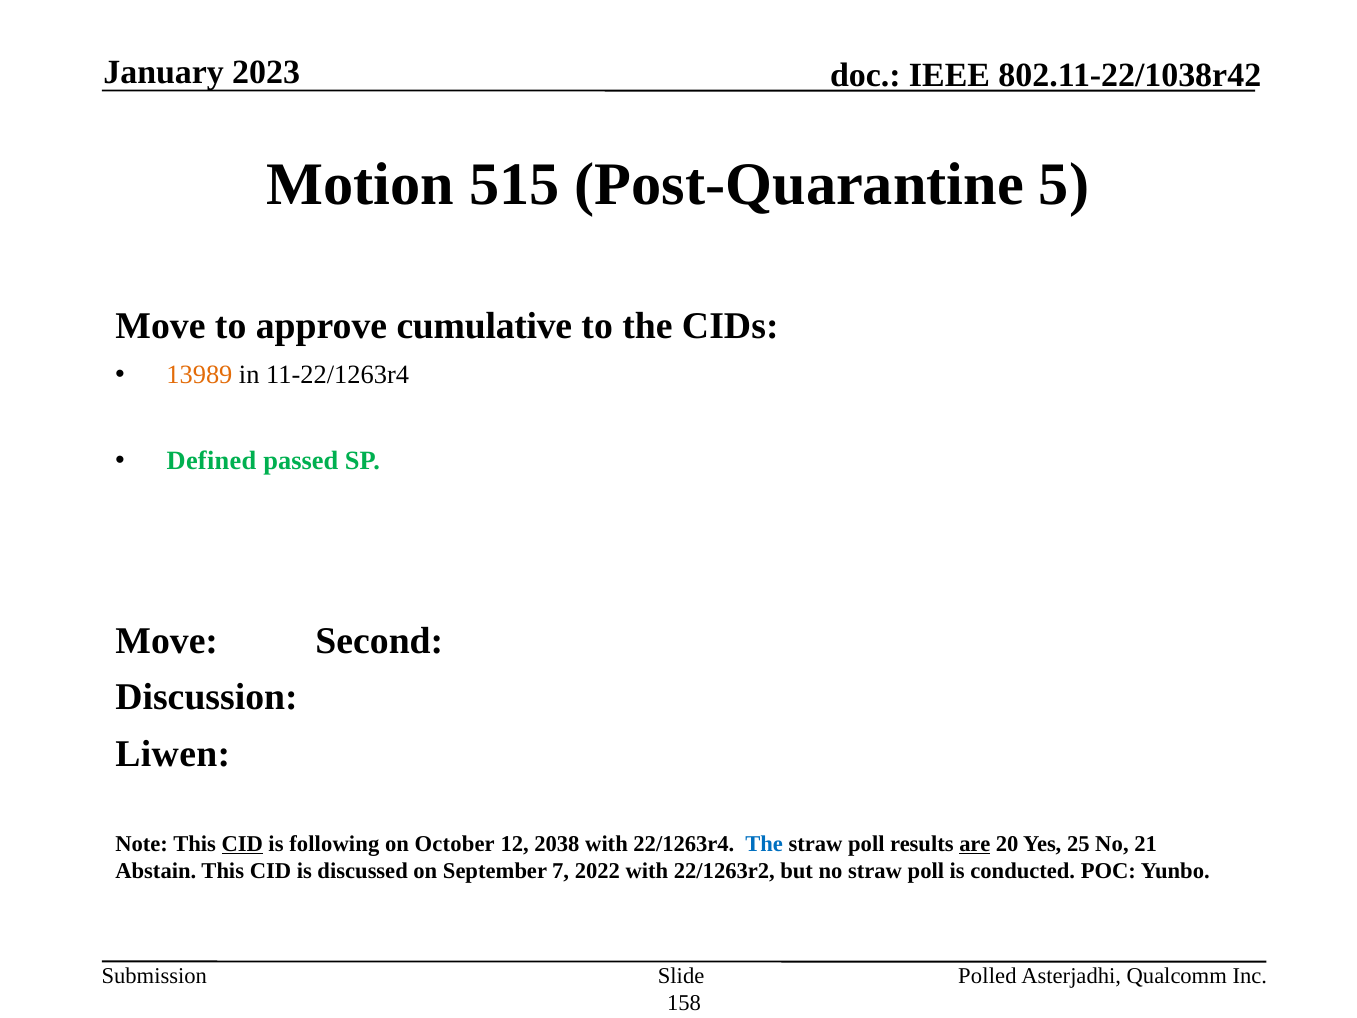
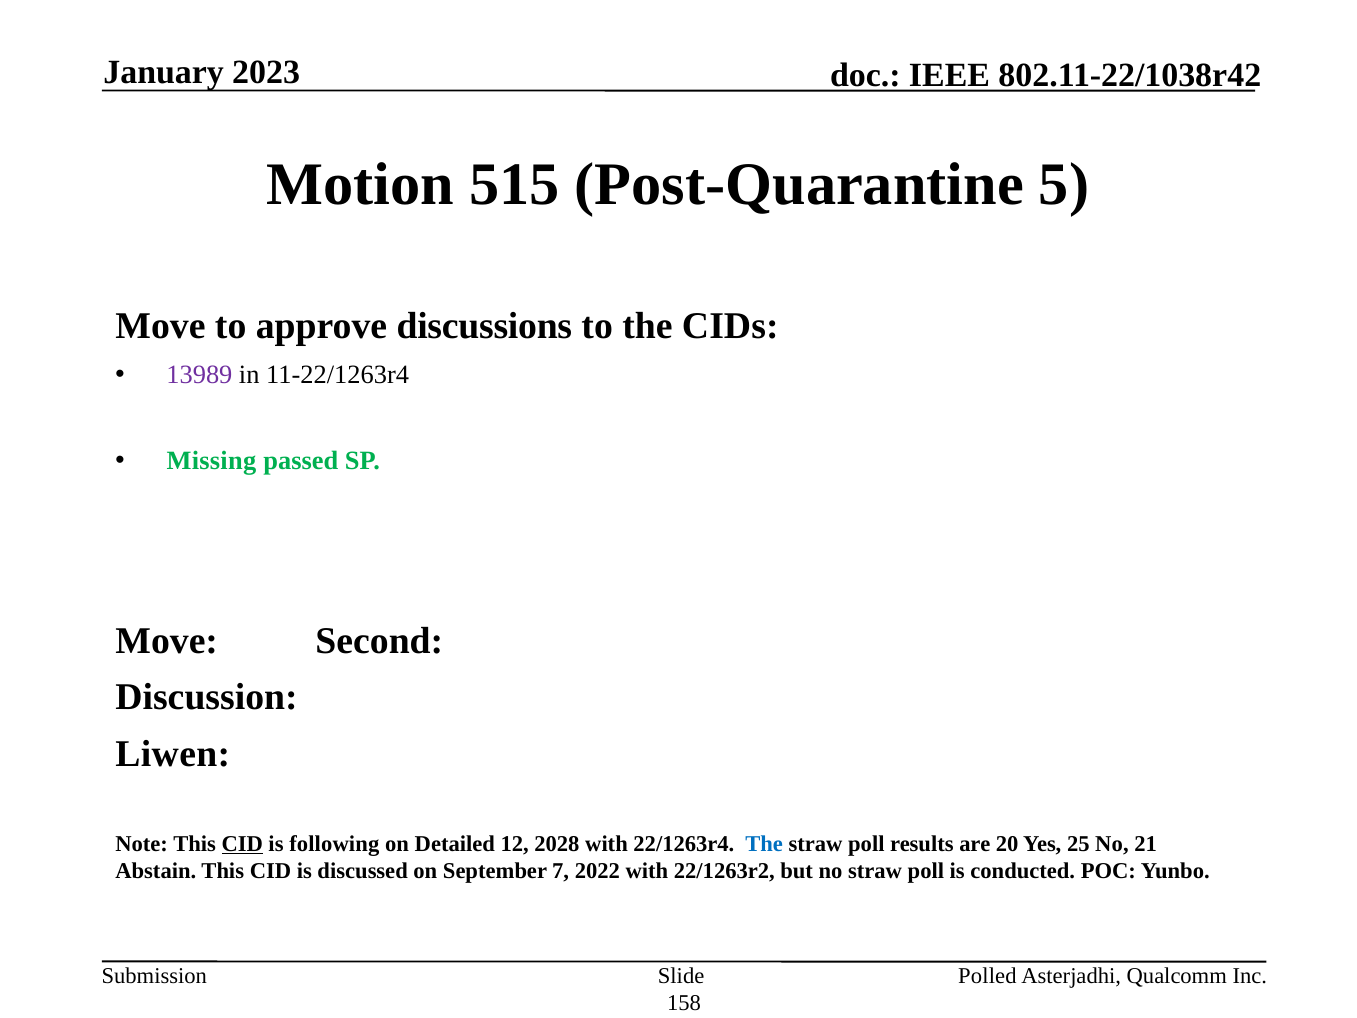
cumulative: cumulative -> discussions
13989 colour: orange -> purple
Defined: Defined -> Missing
October: October -> Detailed
2038: 2038 -> 2028
are underline: present -> none
